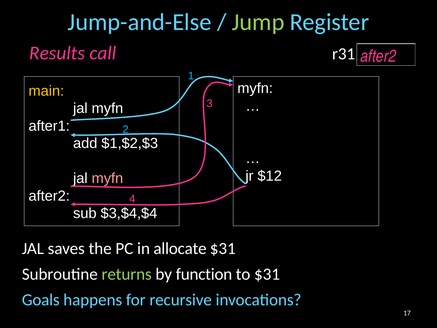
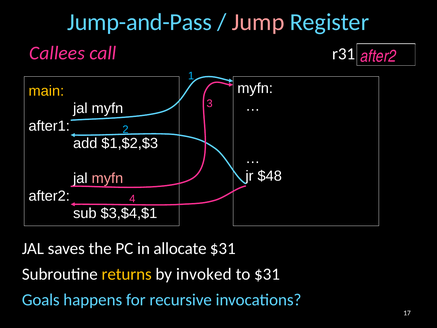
Jump-and-Else: Jump-and-Else -> Jump-and-Pass
Jump colour: light green -> pink
Results: Results -> Callees
$12: $12 -> $48
$3,$4,$4: $3,$4,$4 -> $3,$4,$1
returns colour: light green -> yellow
function: function -> invoked
